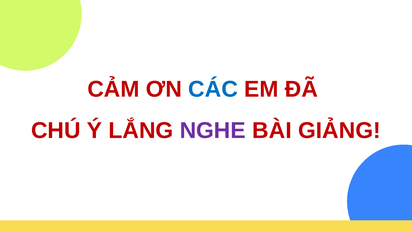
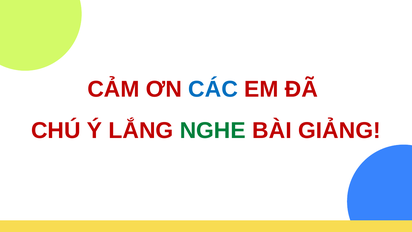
NGHE colour: purple -> green
